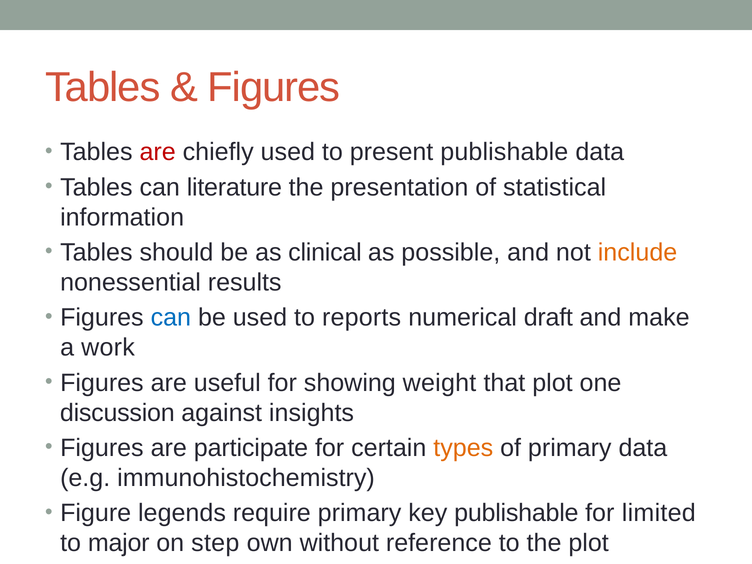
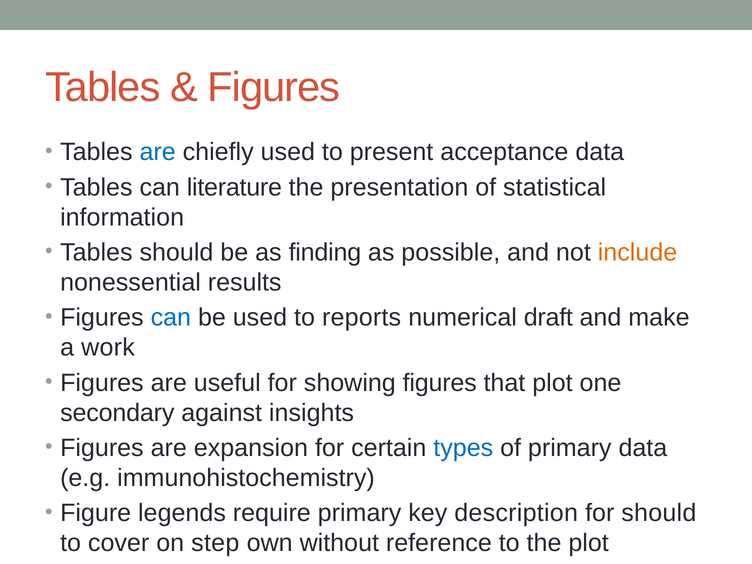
are at (158, 152) colour: red -> blue
present publishable: publishable -> acceptance
clinical: clinical -> finding
showing weight: weight -> figures
discussion: discussion -> secondary
participate: participate -> expansion
types colour: orange -> blue
key publishable: publishable -> description
for limited: limited -> should
major: major -> cover
